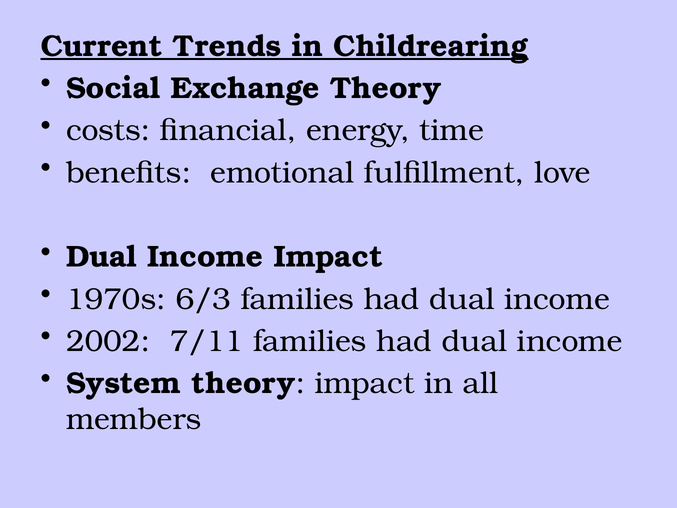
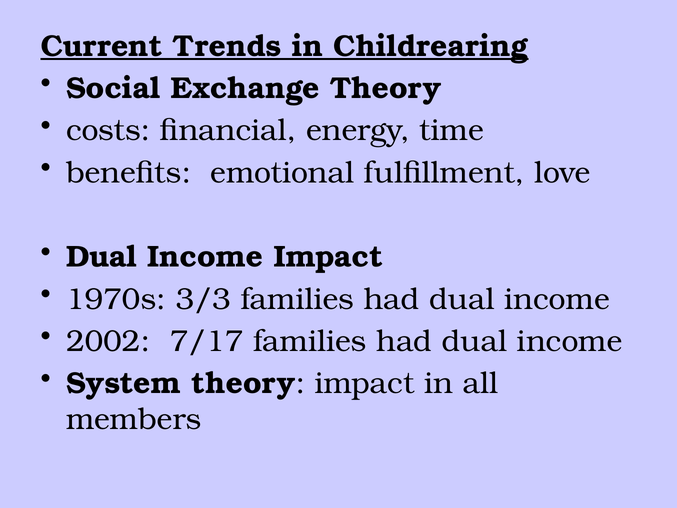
6/3: 6/3 -> 3/3
7/11: 7/11 -> 7/17
